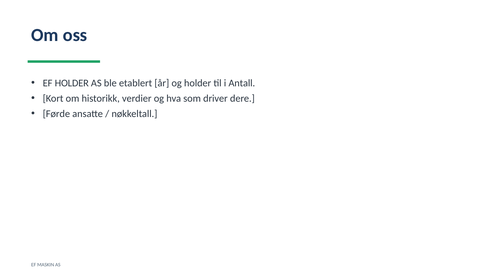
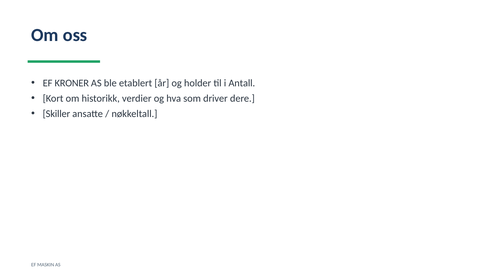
EF HOLDER: HOLDER -> KRONER
Førde: Førde -> Skiller
